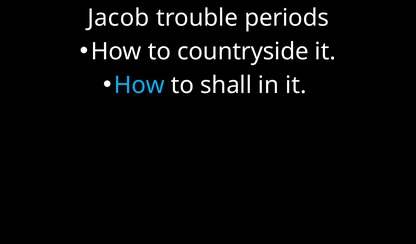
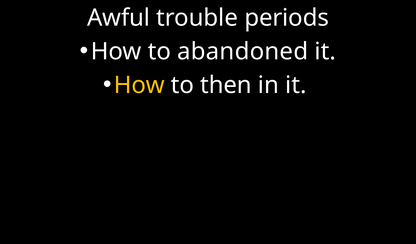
Jacob: Jacob -> Awful
countryside: countryside -> abandoned
How at (139, 85) colour: light blue -> yellow
shall: shall -> then
